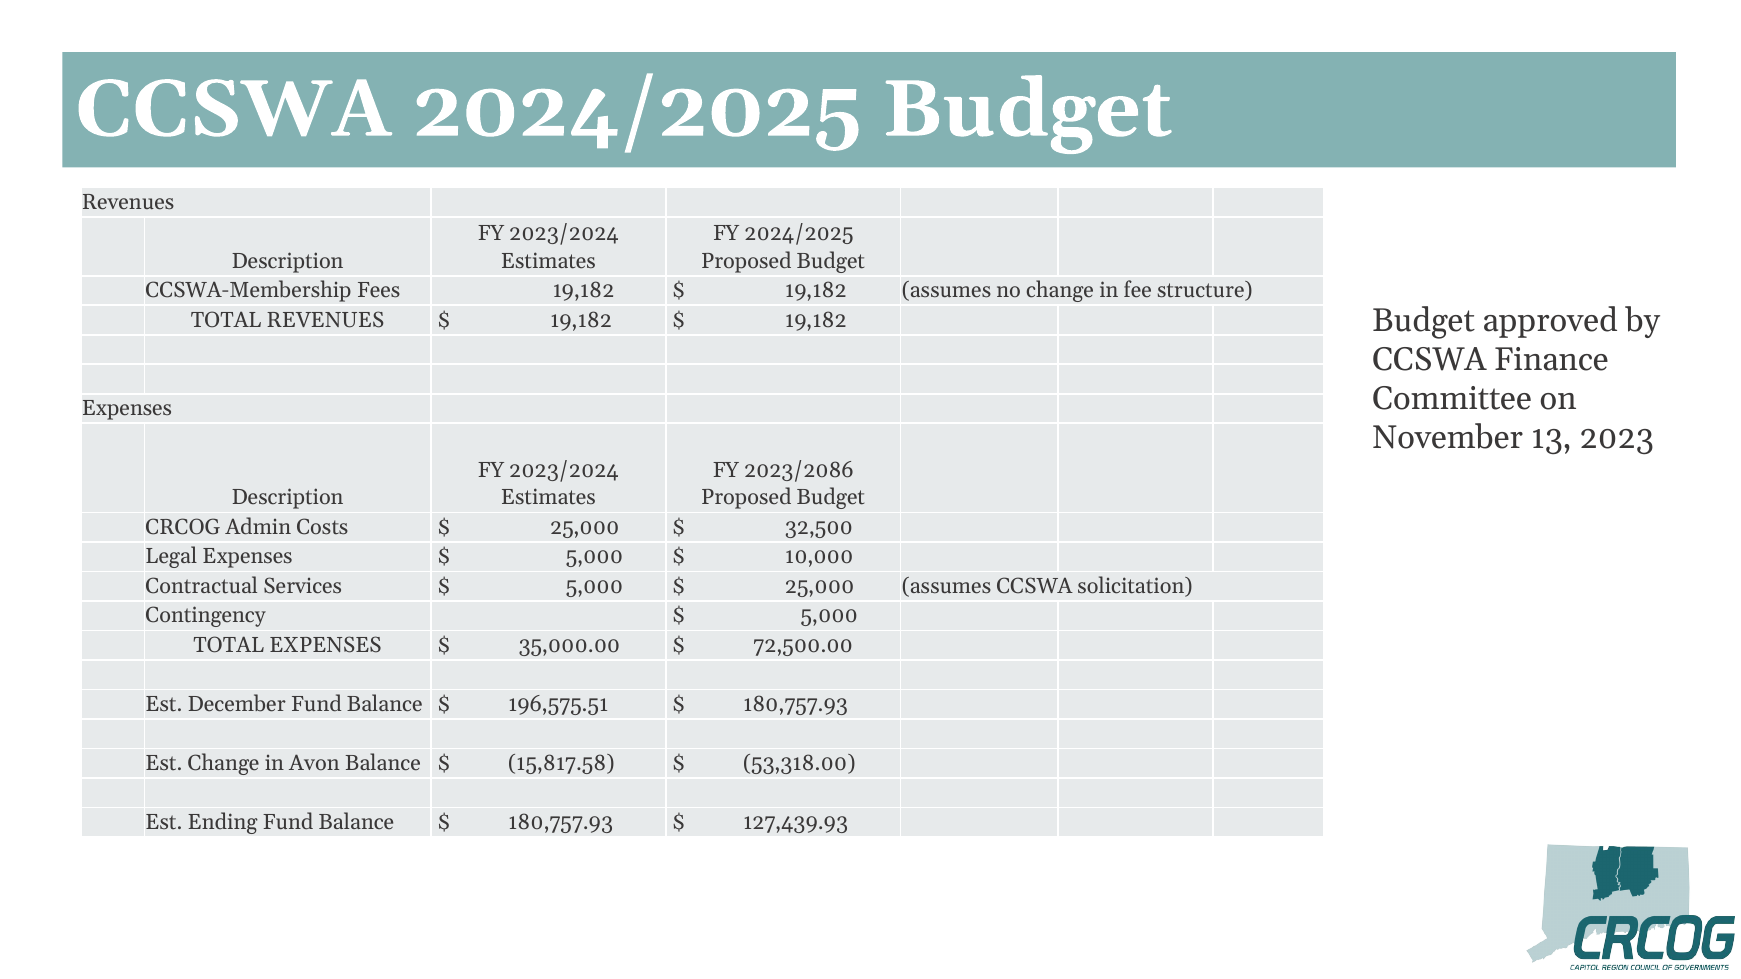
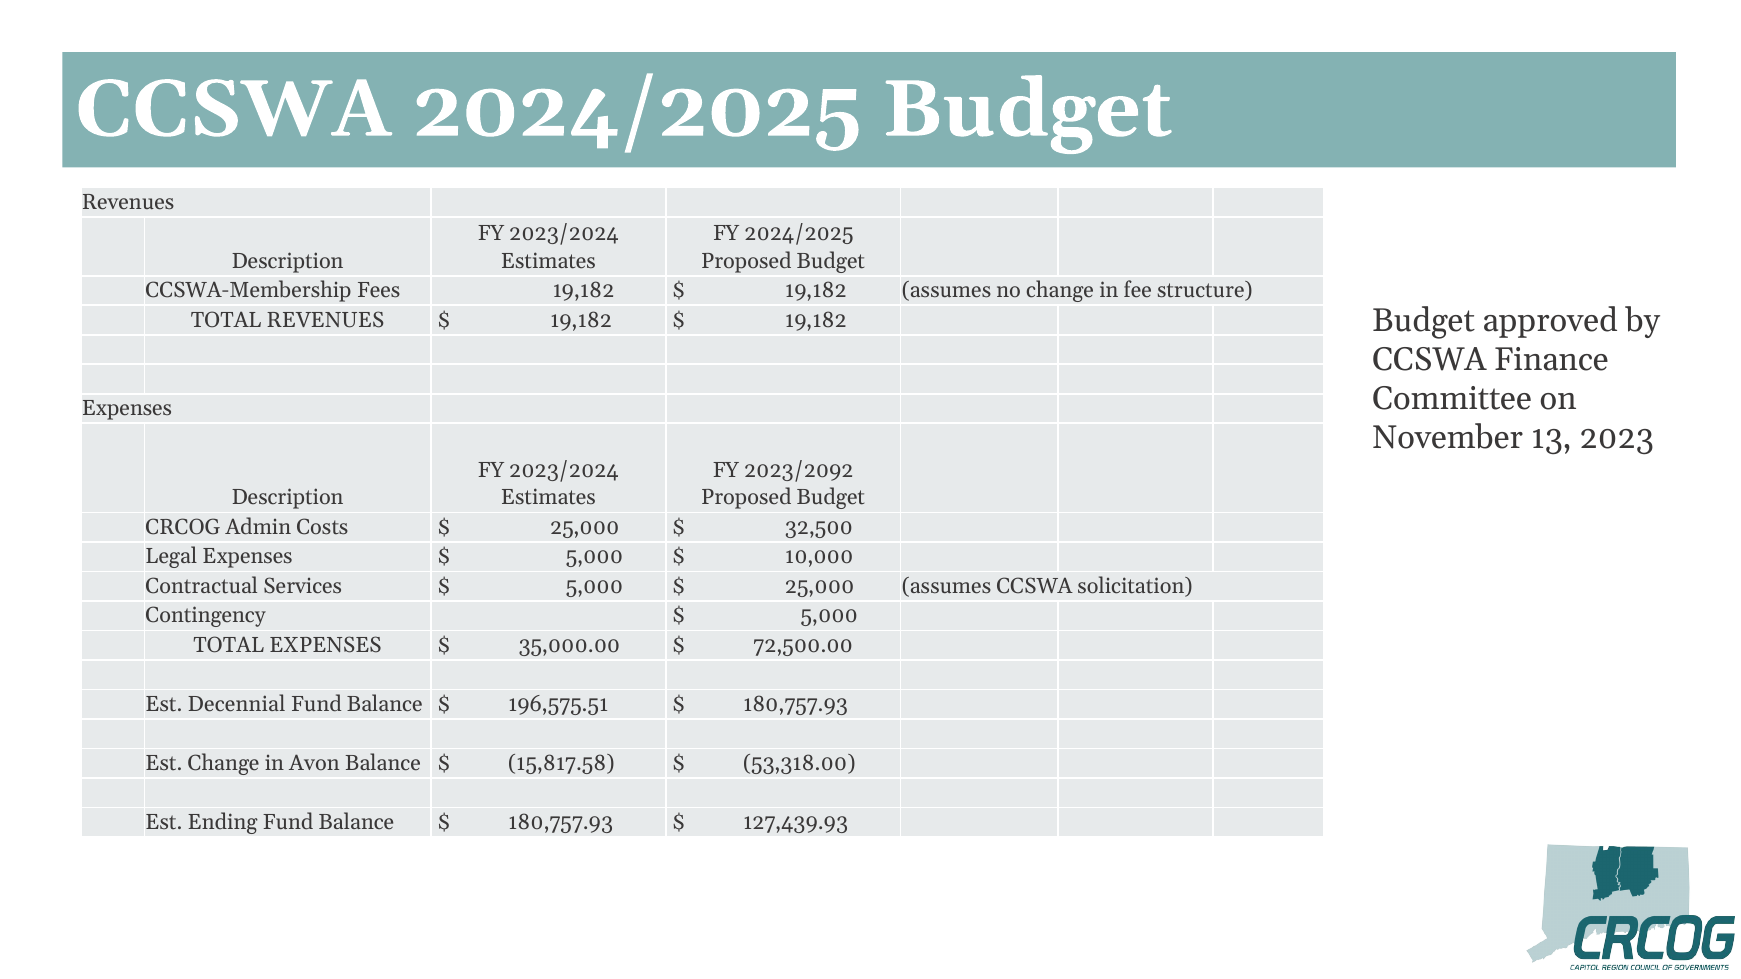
2023/2086: 2023/2086 -> 2023/2092
December: December -> Decennial
